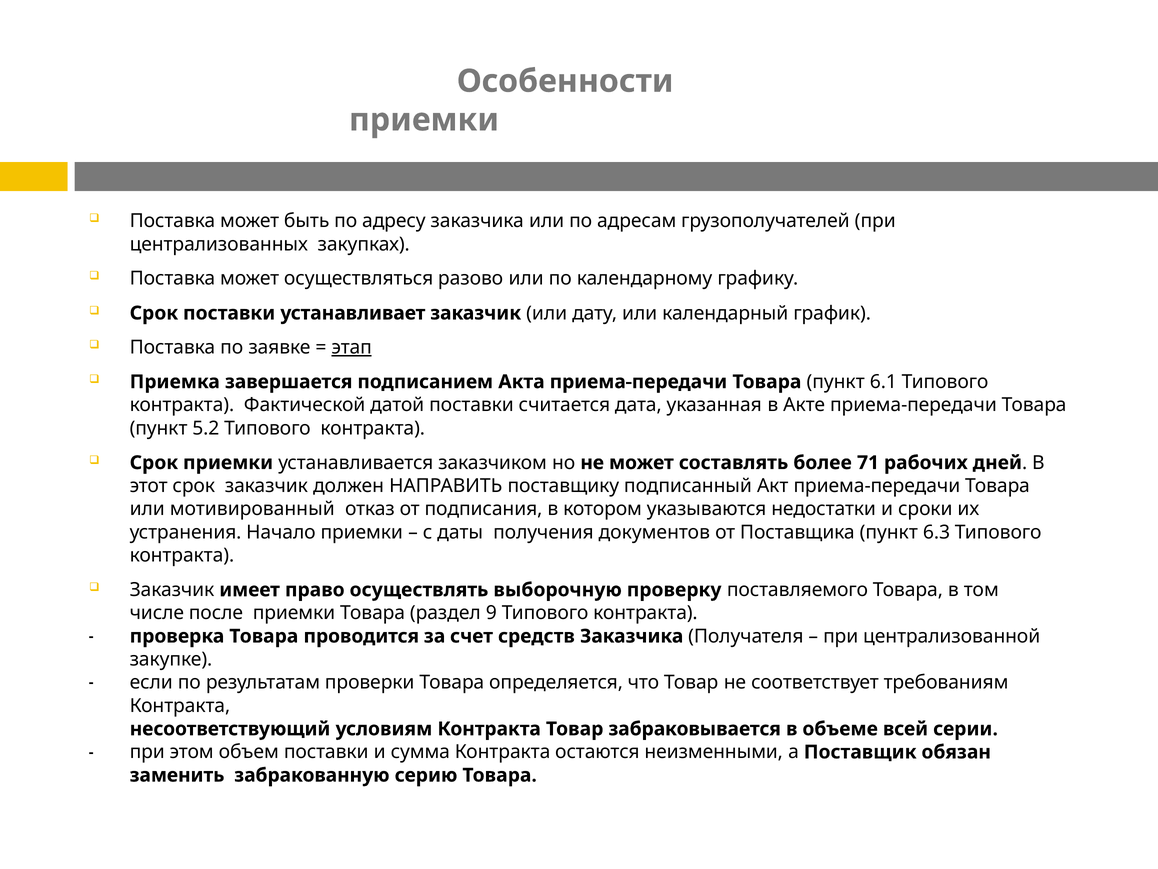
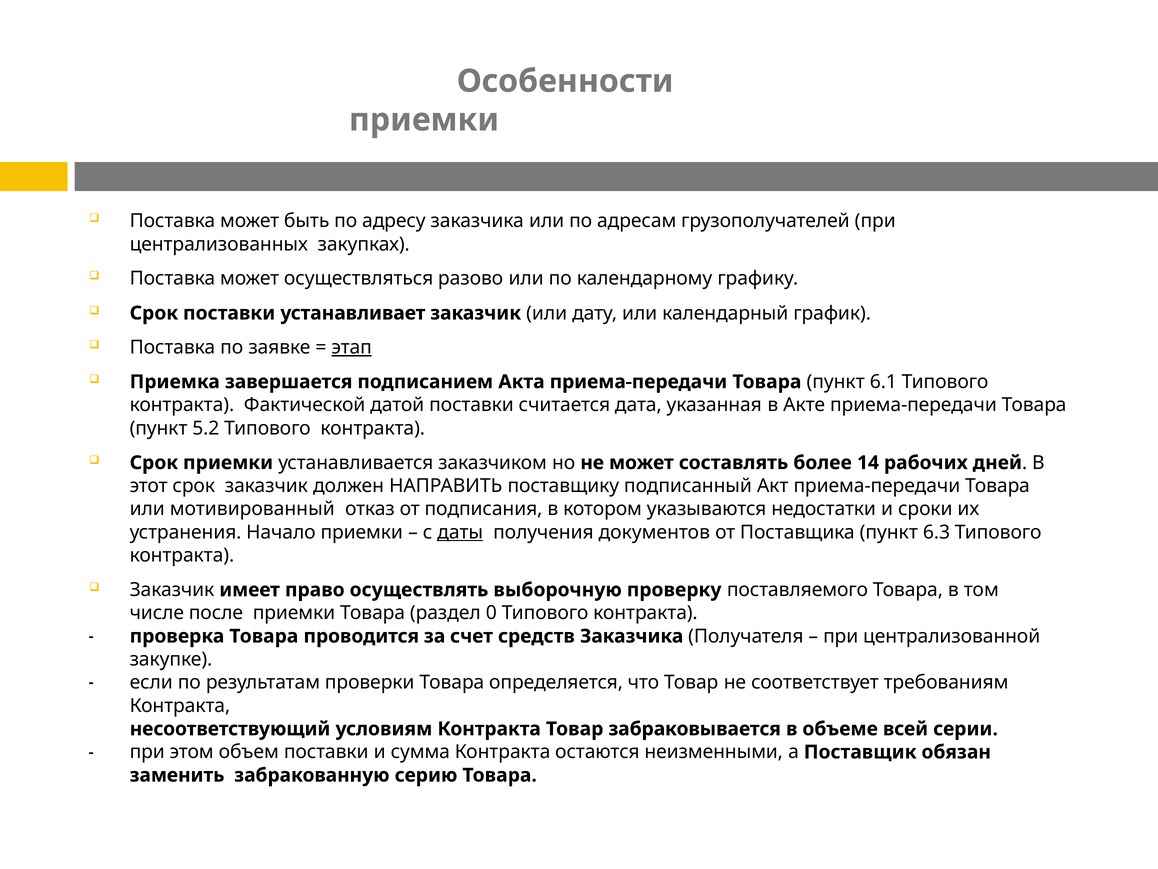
71: 71 -> 14
даты underline: none -> present
9: 9 -> 0
